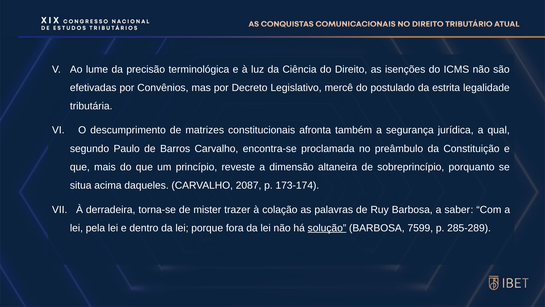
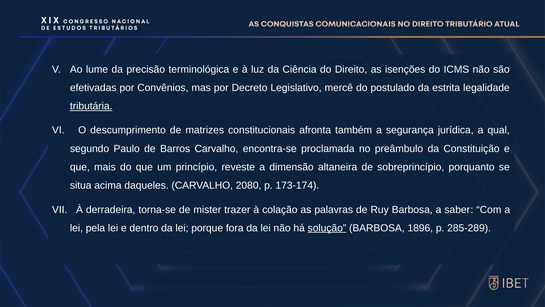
tributária underline: none -> present
2087: 2087 -> 2080
7599: 7599 -> 1896
